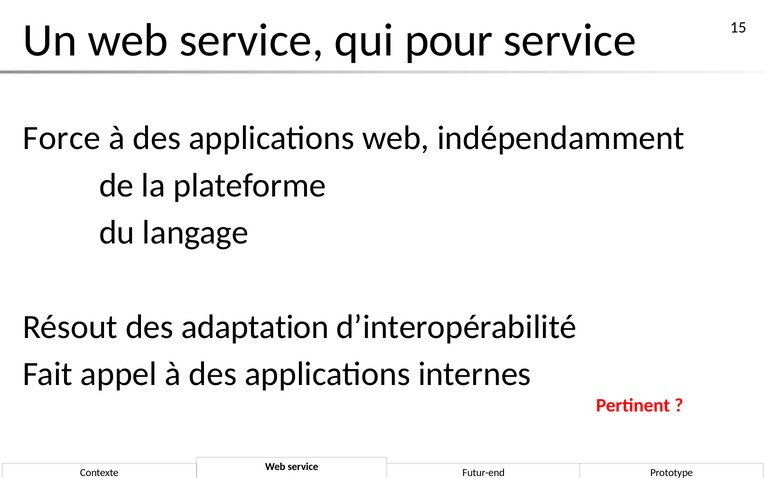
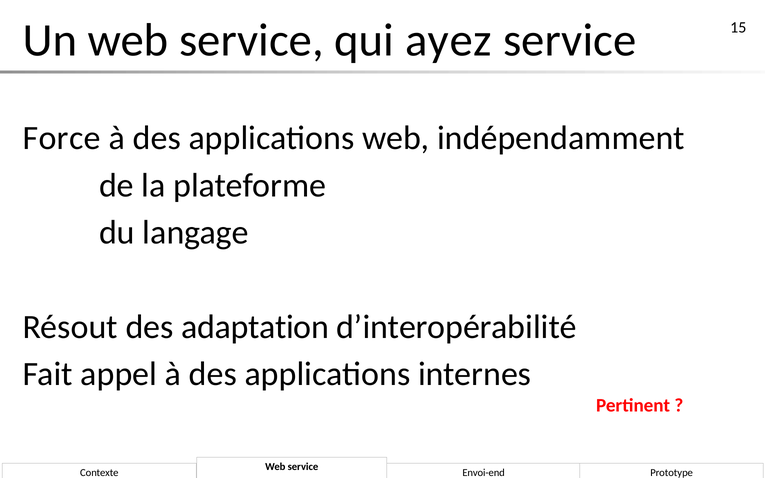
pour: pour -> ayez
Futur-end: Futur-end -> Envoi-end
